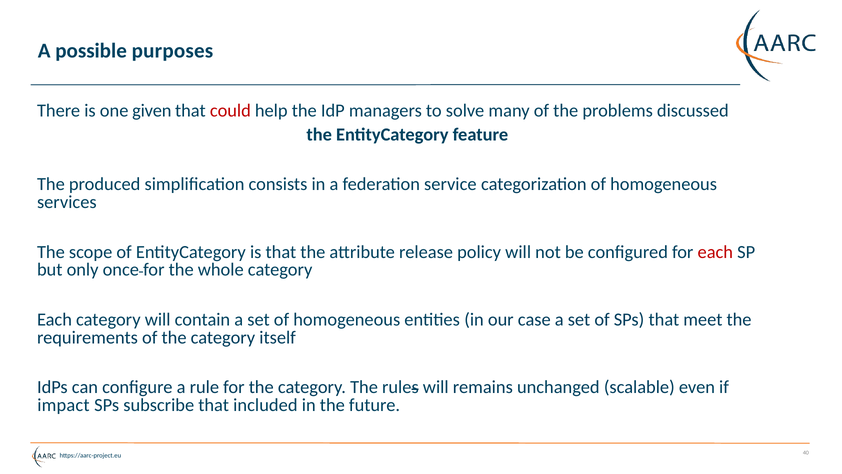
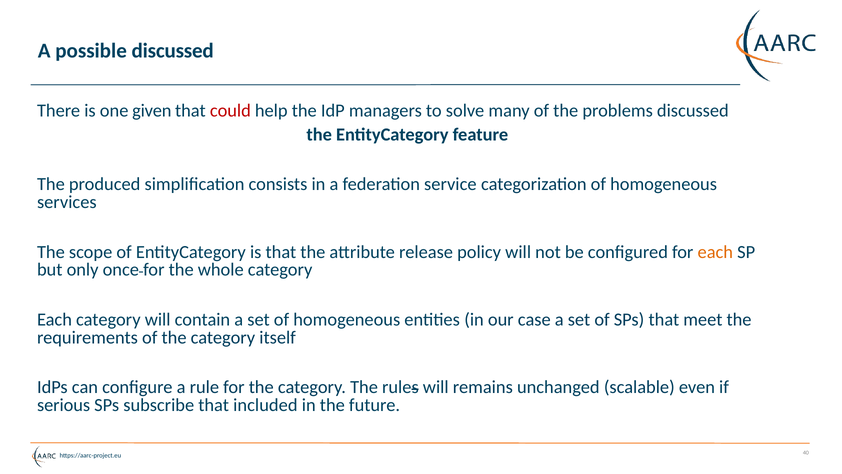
possible purposes: purposes -> discussed
each at (715, 252) colour: red -> orange
impact: impact -> serious
